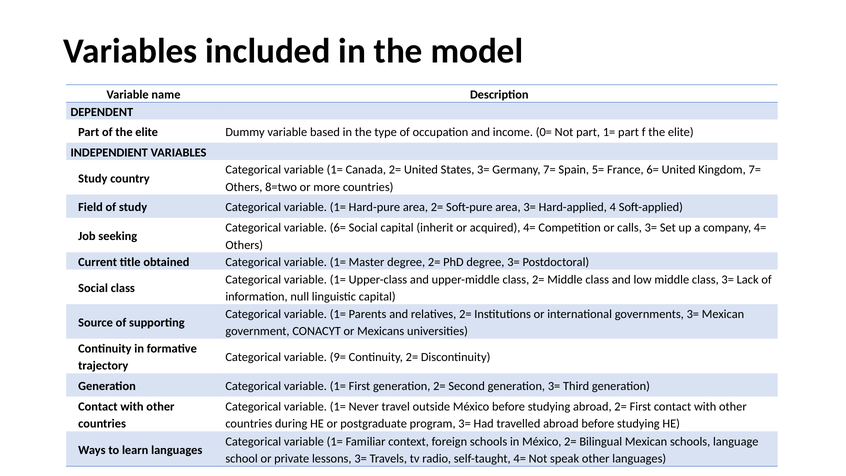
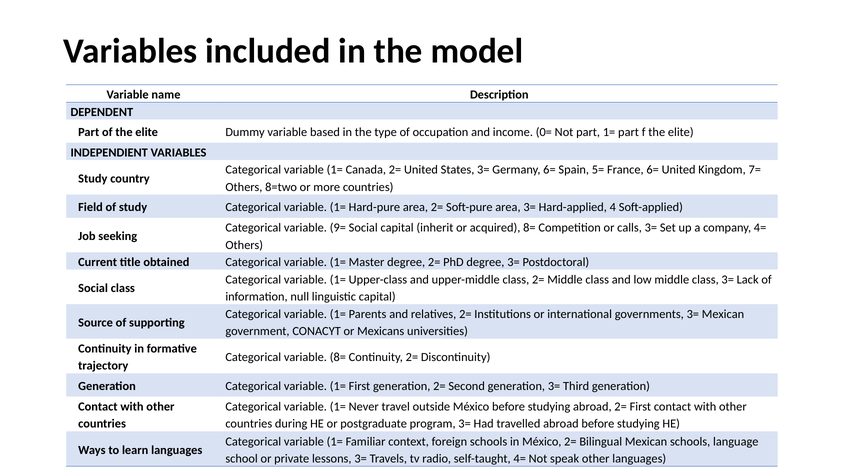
Germany 7=: 7= -> 6=
variable 6=: 6= -> 9=
acquired 4=: 4= -> 8=
variable 9=: 9= -> 8=
